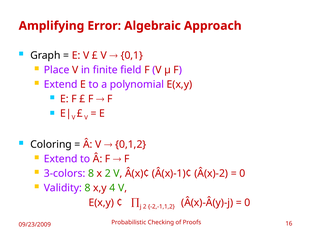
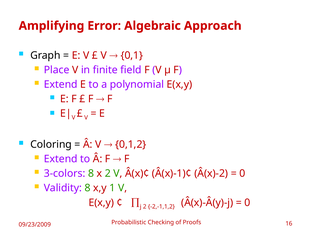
4: 4 -> 1
